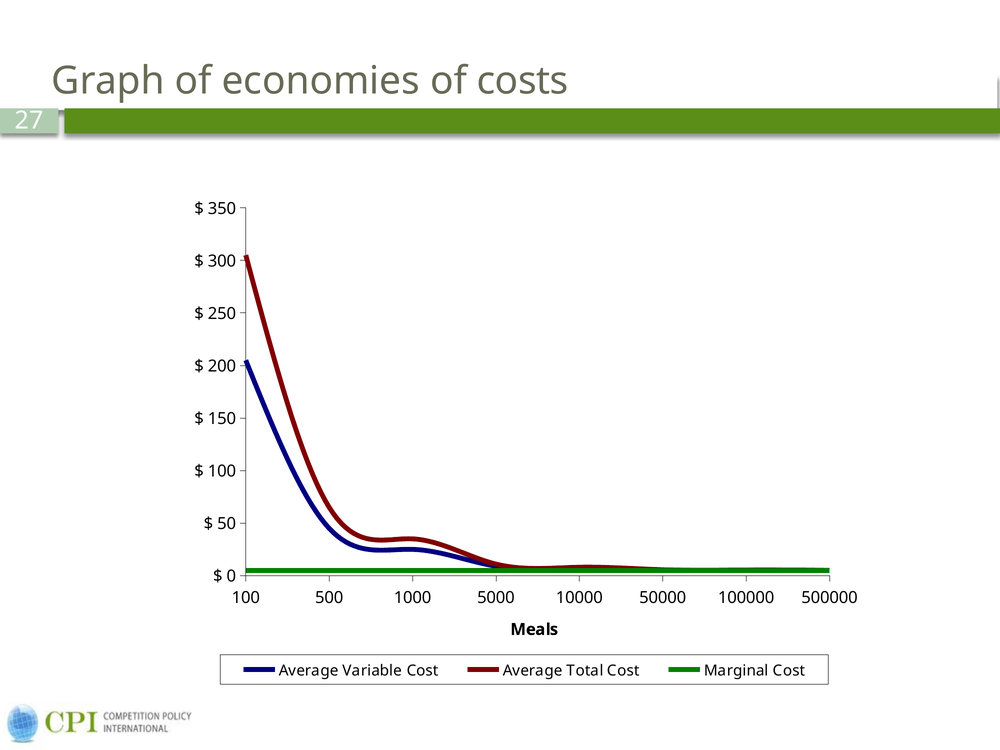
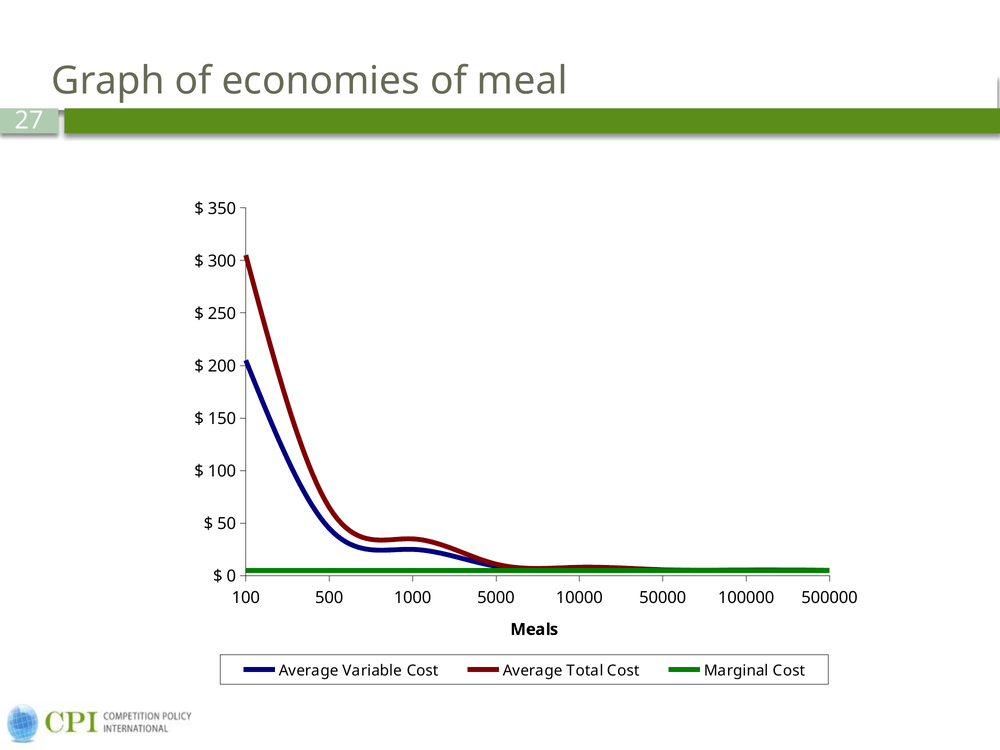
costs: costs -> meal
